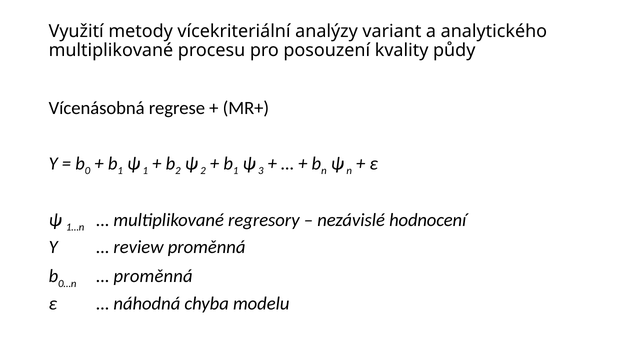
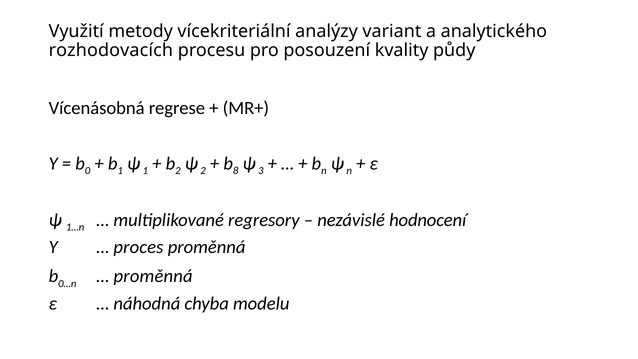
multiplikované at (111, 50): multiplikované -> rozhodovacích
1 at (236, 171): 1 -> 8
review: review -> proces
